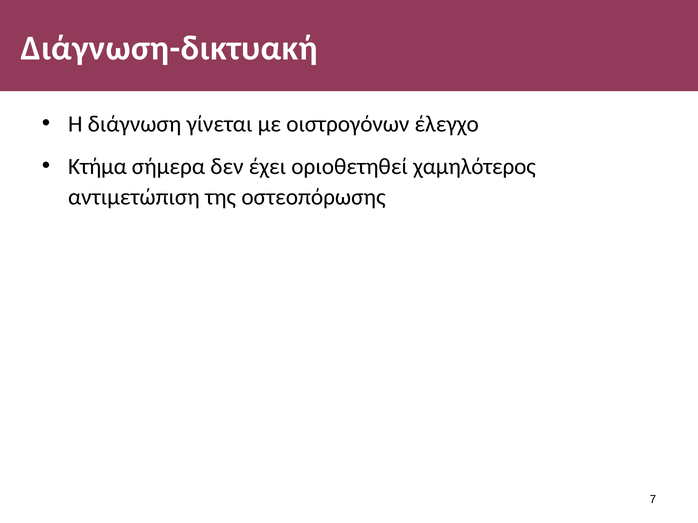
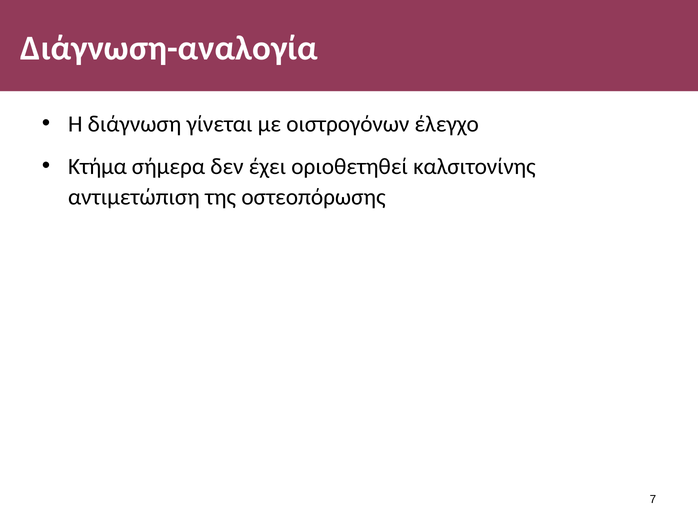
Διάγνωση-δικτυακή: Διάγνωση-δικτυακή -> Διάγνωση-αναλογία
χαμηλότερος: χαμηλότερος -> καλσιτονίνης
